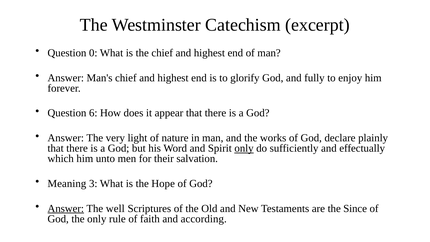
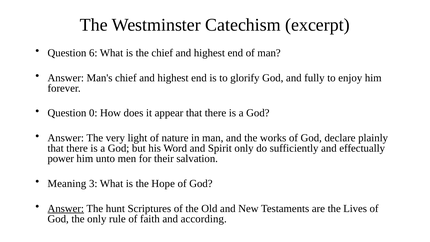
0: 0 -> 6
6: 6 -> 0
only at (244, 148) underline: present -> none
which: which -> power
well: well -> hunt
Since: Since -> Lives
